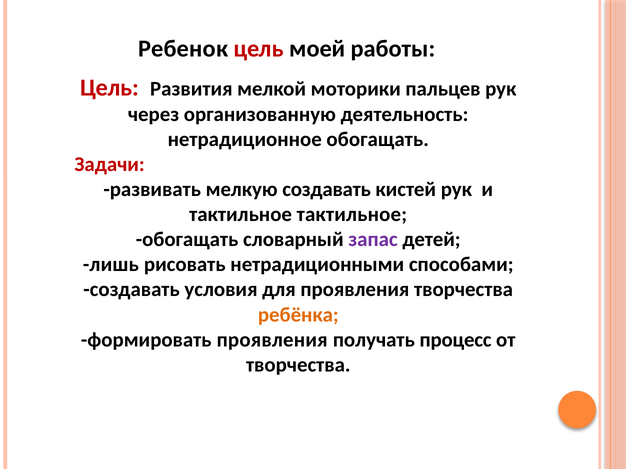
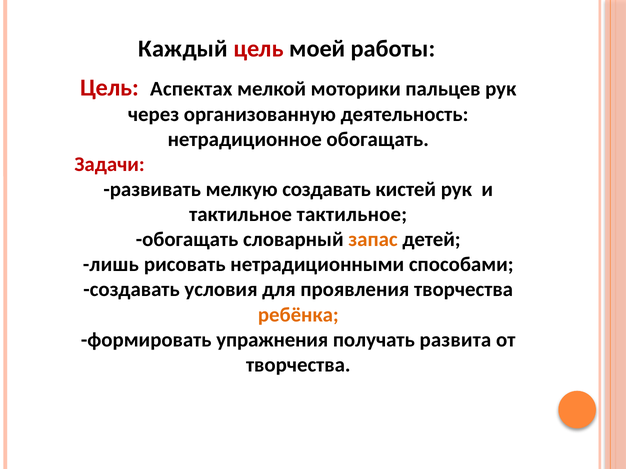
Ребенок: Ребенок -> Каждый
Развития: Развития -> Аспектах
запас colour: purple -> orange
формировать проявления: проявления -> упражнения
процесс: процесс -> развита
